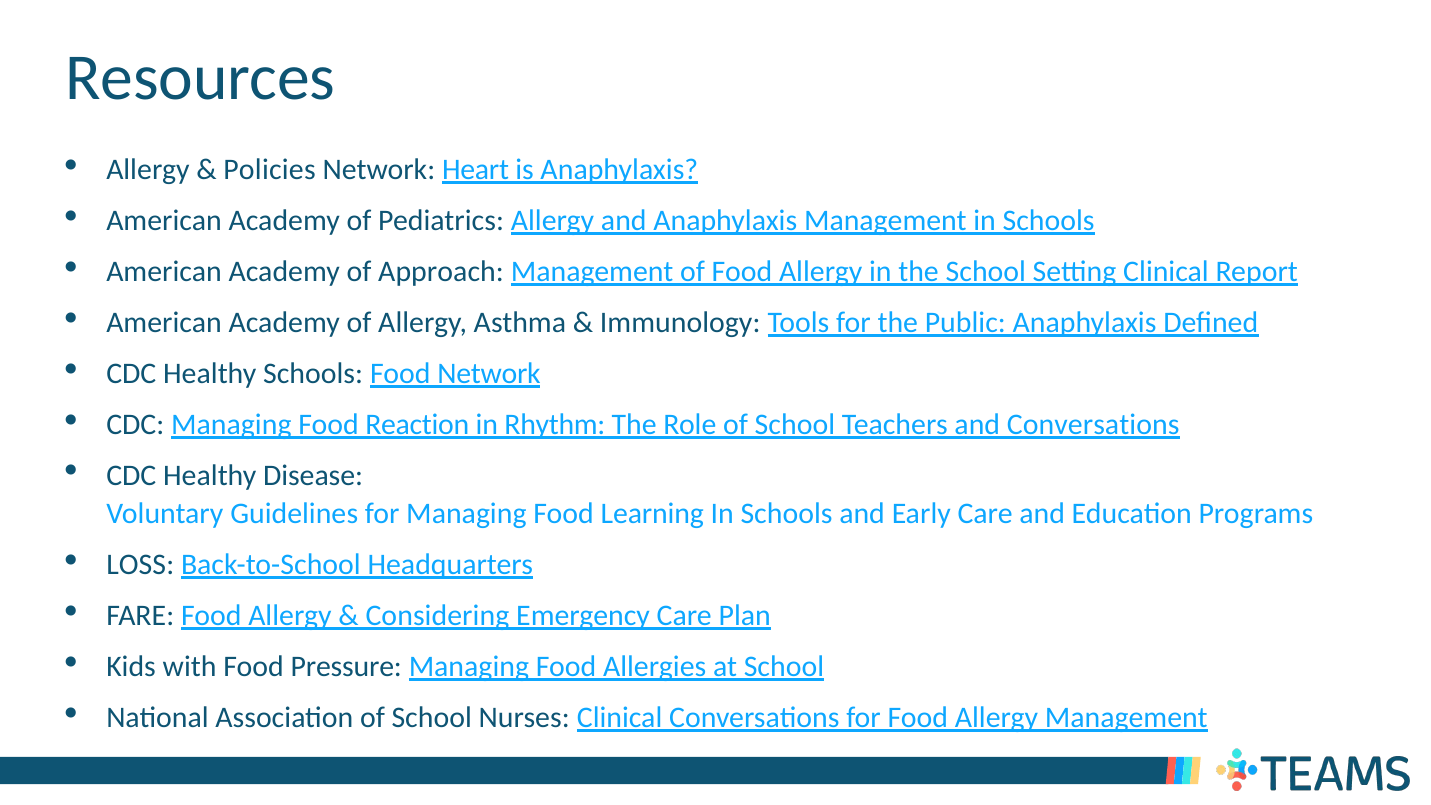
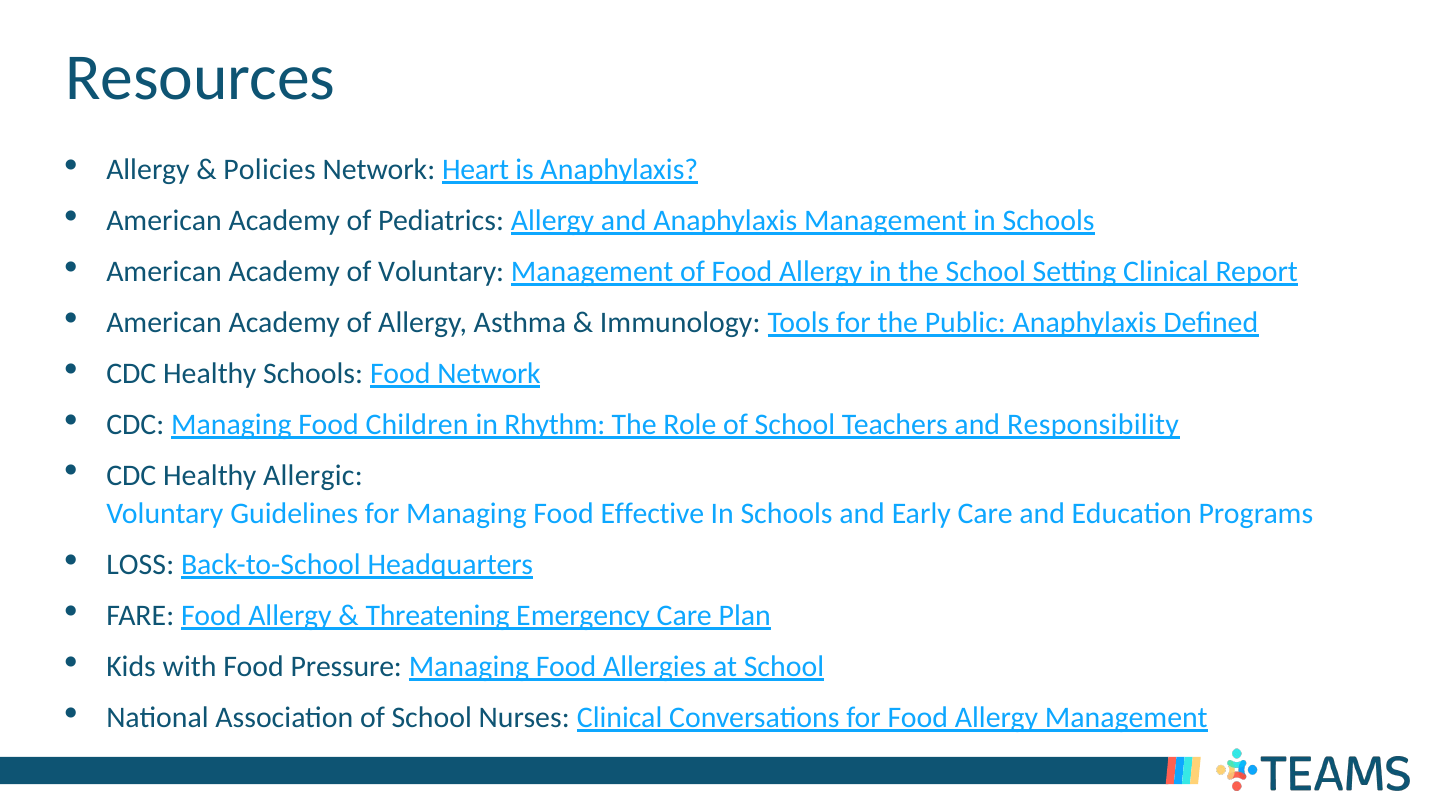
of Approach: Approach -> Voluntary
Reaction: Reaction -> Children
and Conversations: Conversations -> Responsibility
Disease: Disease -> Allergic
Learning: Learning -> Effective
Considering: Considering -> Threatening
